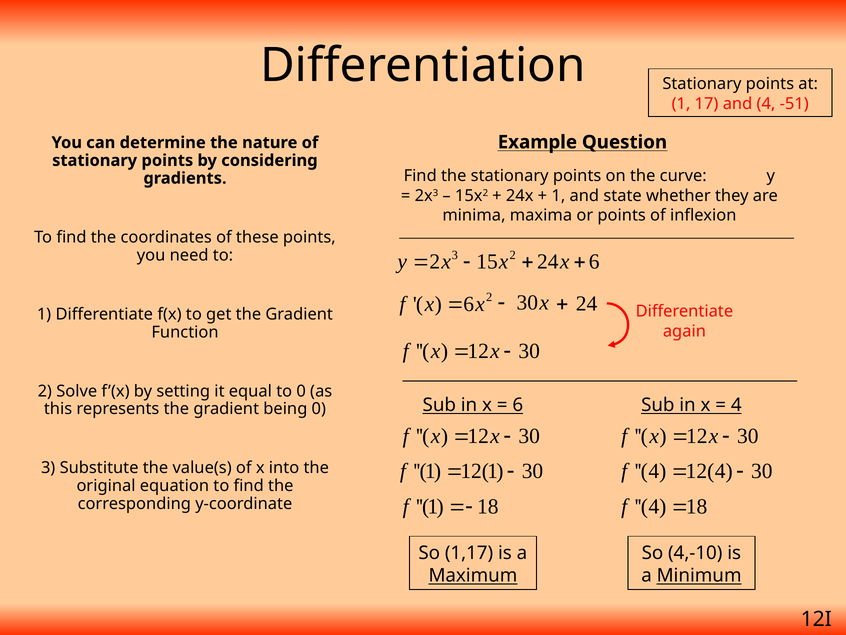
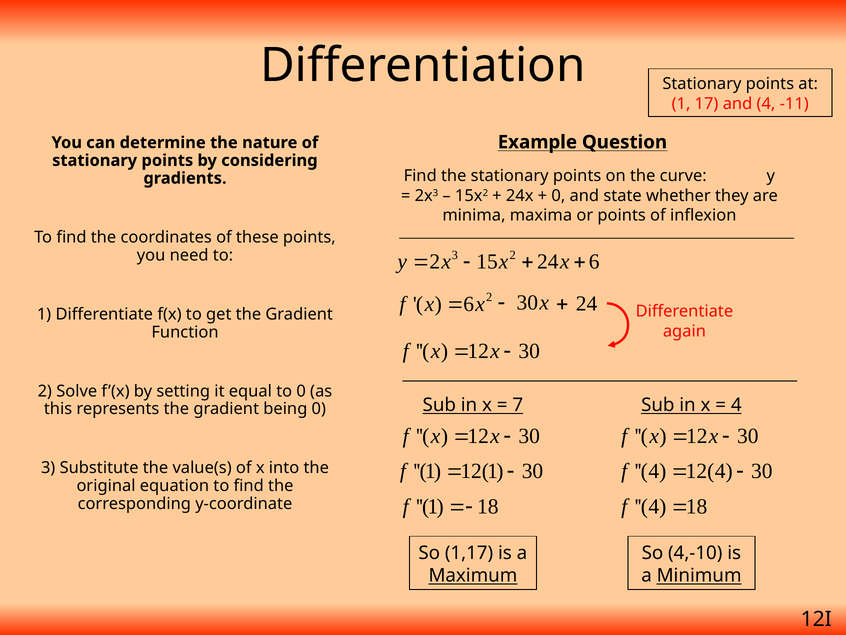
-51: -51 -> -11
1 at (558, 195): 1 -> 0
6 at (518, 405): 6 -> 7
